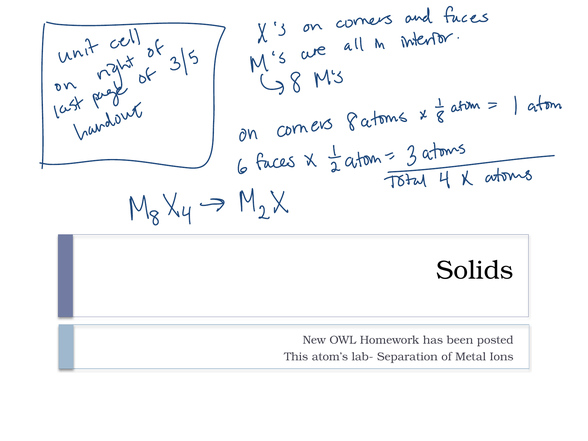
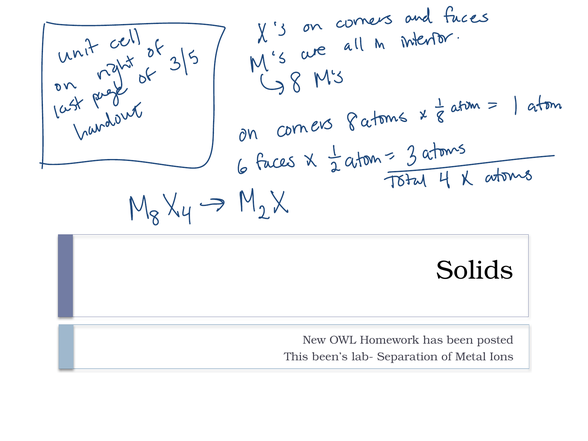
atom’s: atom’s -> been’s
